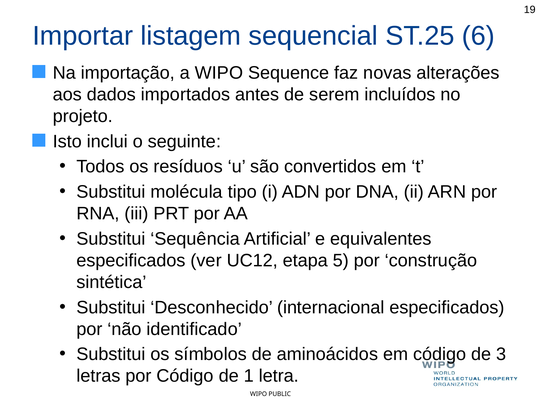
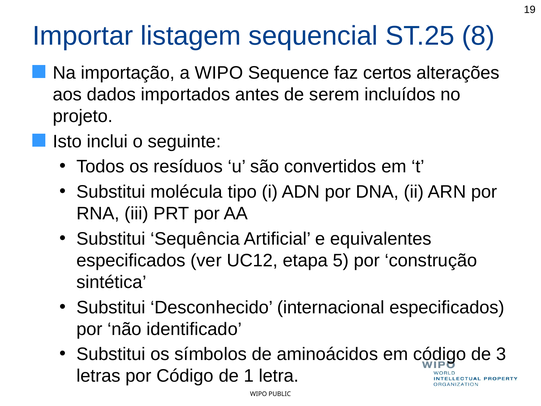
6: 6 -> 8
novas: novas -> certos
